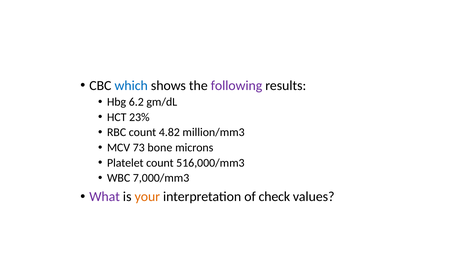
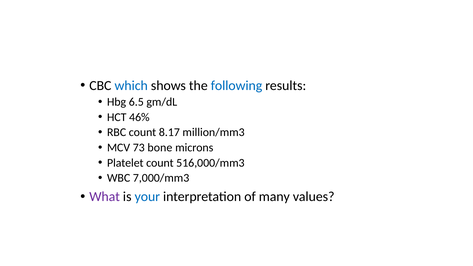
following colour: purple -> blue
6.2: 6.2 -> 6.5
23%: 23% -> 46%
4.82: 4.82 -> 8.17
your colour: orange -> blue
check: check -> many
